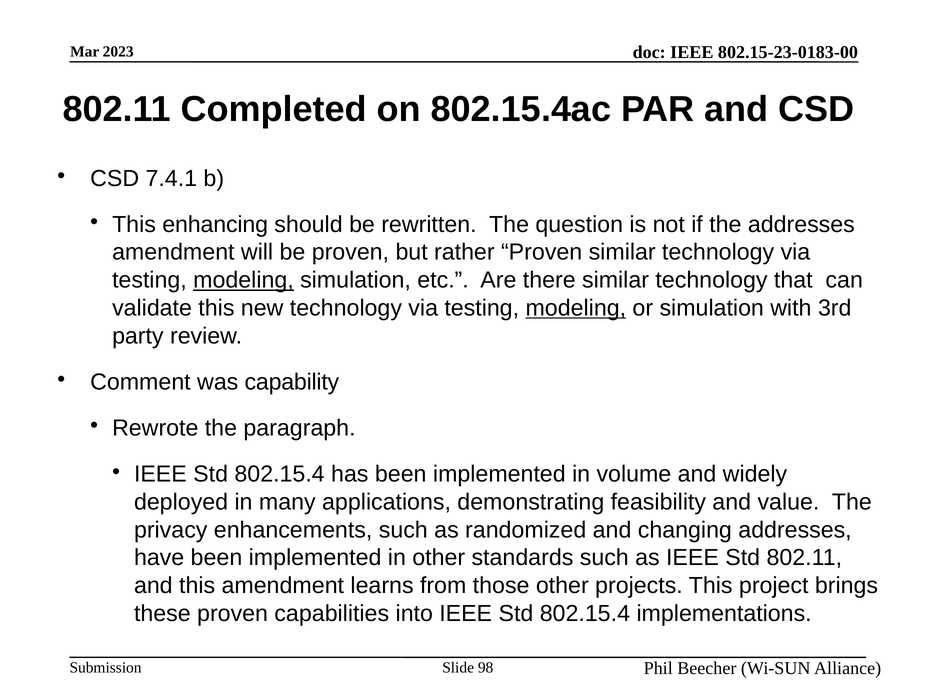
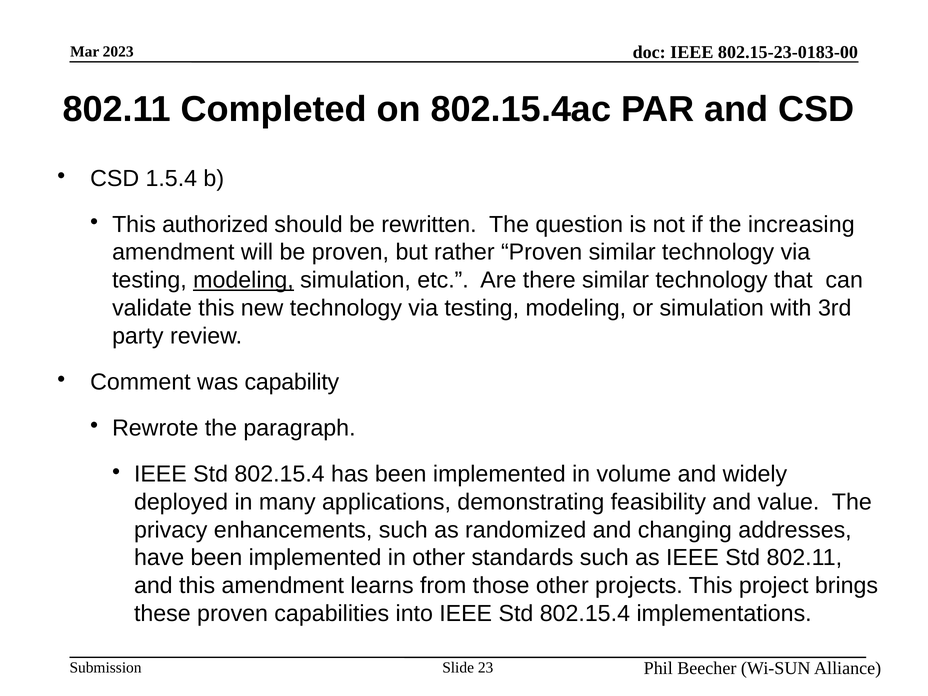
7.4.1: 7.4.1 -> 1.5.4
enhancing: enhancing -> authorized
the addresses: addresses -> increasing
modeling at (576, 308) underline: present -> none
98: 98 -> 23
